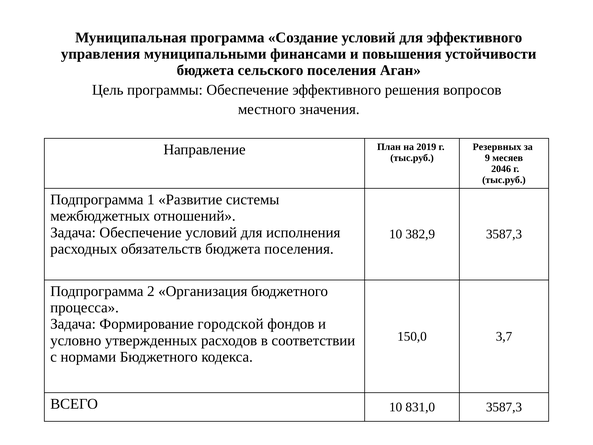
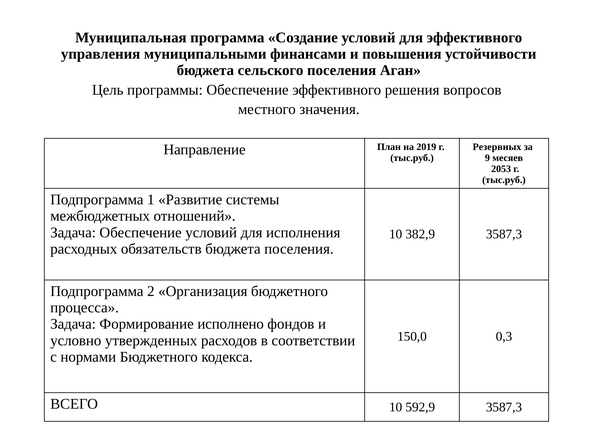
2046: 2046 -> 2053
городской: городской -> исполнено
3,7: 3,7 -> 0,3
831,0: 831,0 -> 592,9
